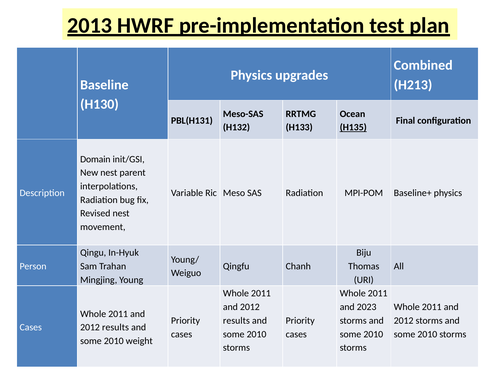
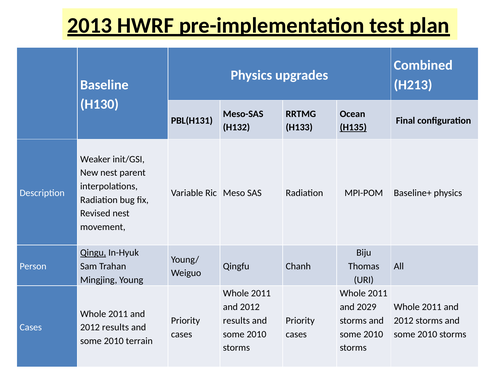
Domain: Domain -> Weaker
Qingu underline: none -> present
2023: 2023 -> 2029
weight: weight -> terrain
